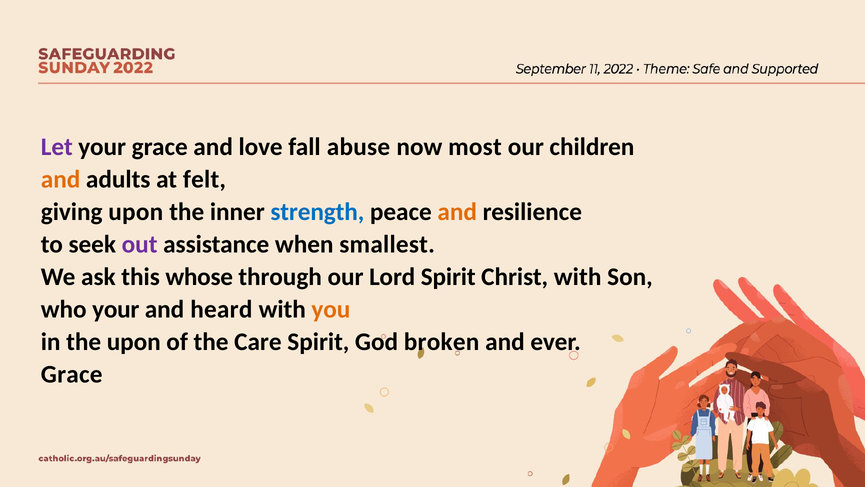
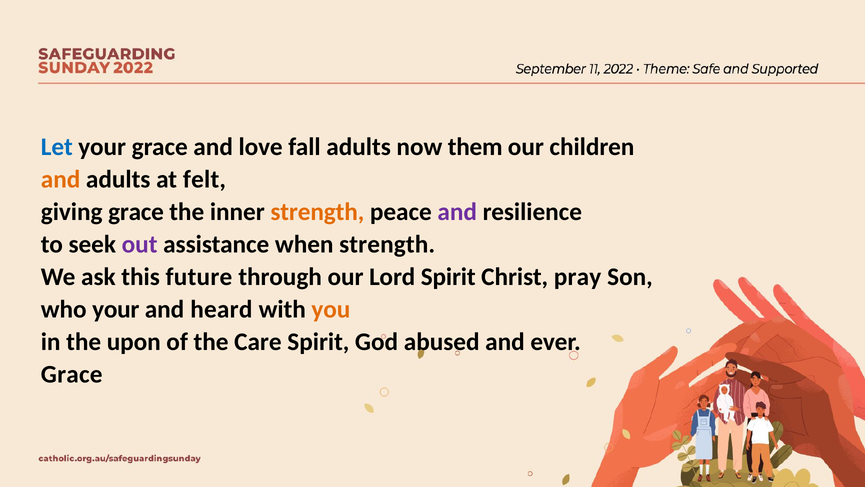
Let colour: purple -> blue
fall abuse: abuse -> adults
most: most -> them
giving upon: upon -> grace
strength at (317, 212) colour: blue -> orange
and at (457, 212) colour: orange -> purple
when smallest: smallest -> strength
whose: whose -> future
Christ with: with -> pray
broken: broken -> abused
